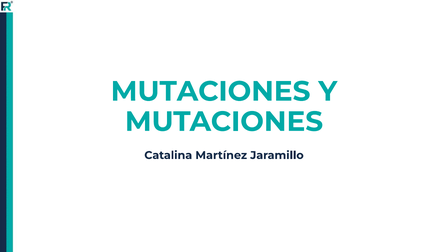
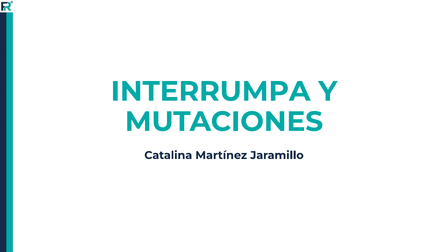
MUTACIONES at (211, 91): MUTACIONES -> INTERRUMPA
